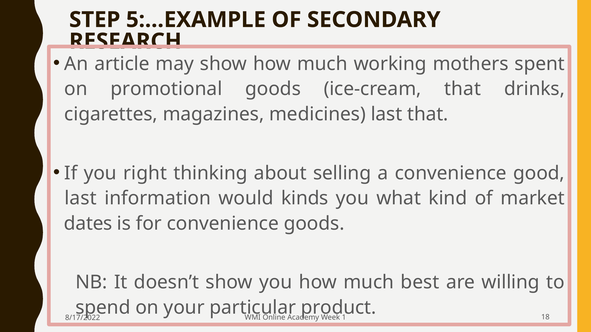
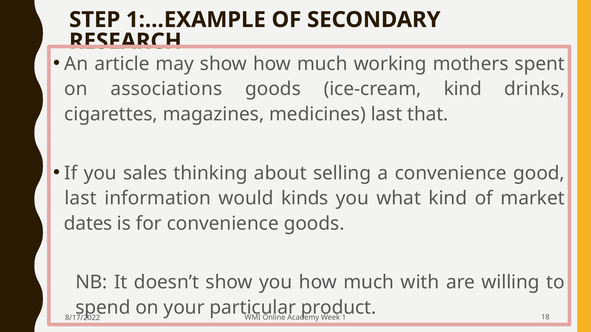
5:…EXAMPLE: 5:…EXAMPLE -> 1:…EXAMPLE
promotional: promotional -> associations
ice-cream that: that -> kind
right: right -> sales
best: best -> with
